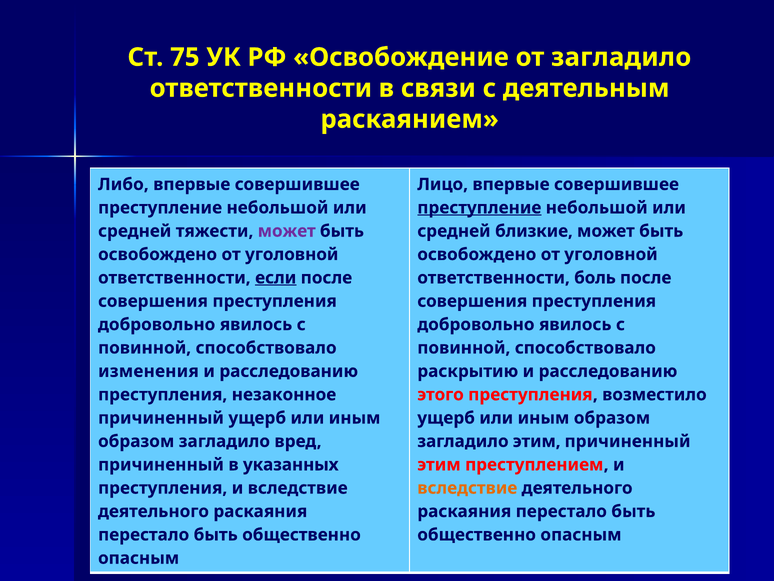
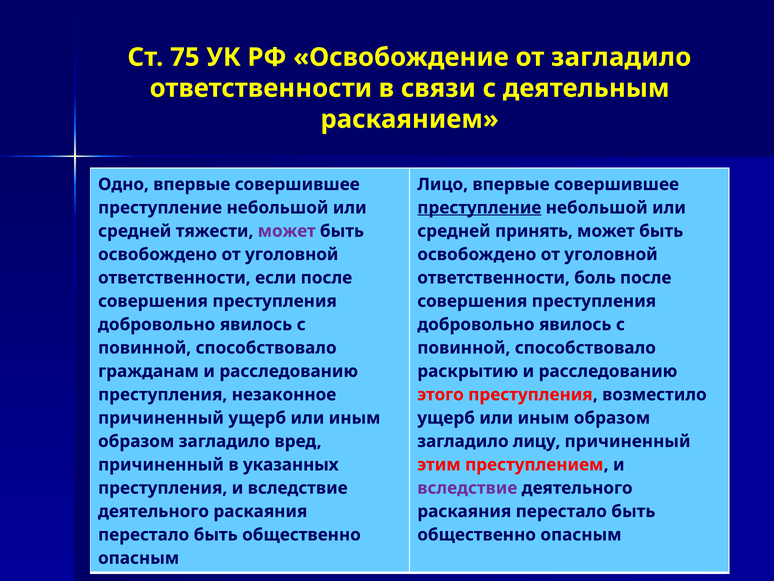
Либо: Либо -> Одно
близкие: близкие -> принять
если underline: present -> none
изменения: изменения -> гражданам
загладило этим: этим -> лицу
вследствие at (467, 488) colour: orange -> purple
